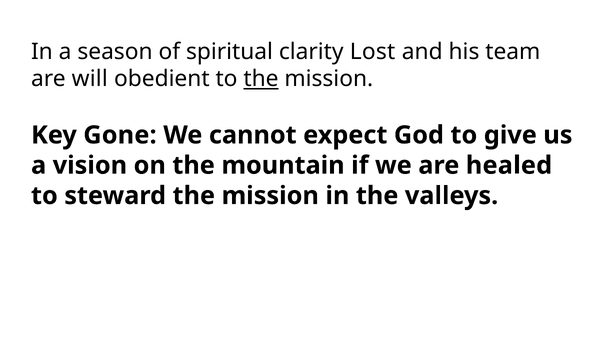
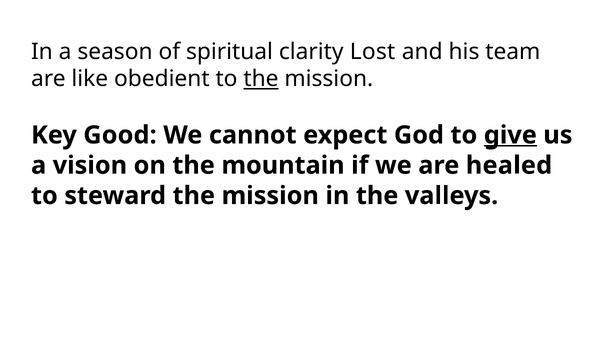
will: will -> like
Gone: Gone -> Good
give underline: none -> present
